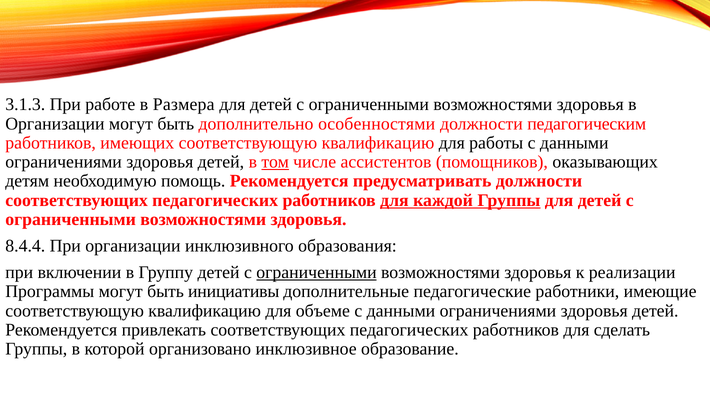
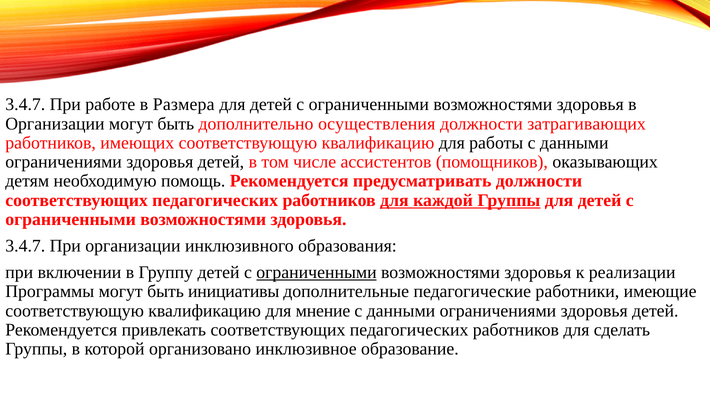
3.1.3 at (25, 105): 3.1.3 -> 3.4.7
особенностями: особенностями -> осуществления
педагогическим: педагогическим -> затрагивающих
том underline: present -> none
8.4.4 at (25, 246): 8.4.4 -> 3.4.7
объеме: объеме -> мнение
